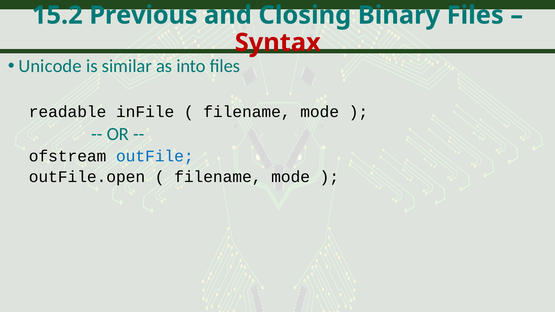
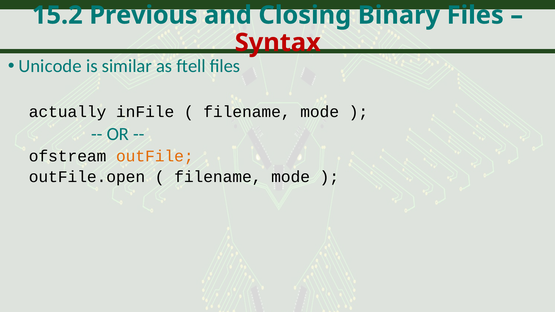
into: into -> ftell
readable: readable -> actually
outFile colour: blue -> orange
